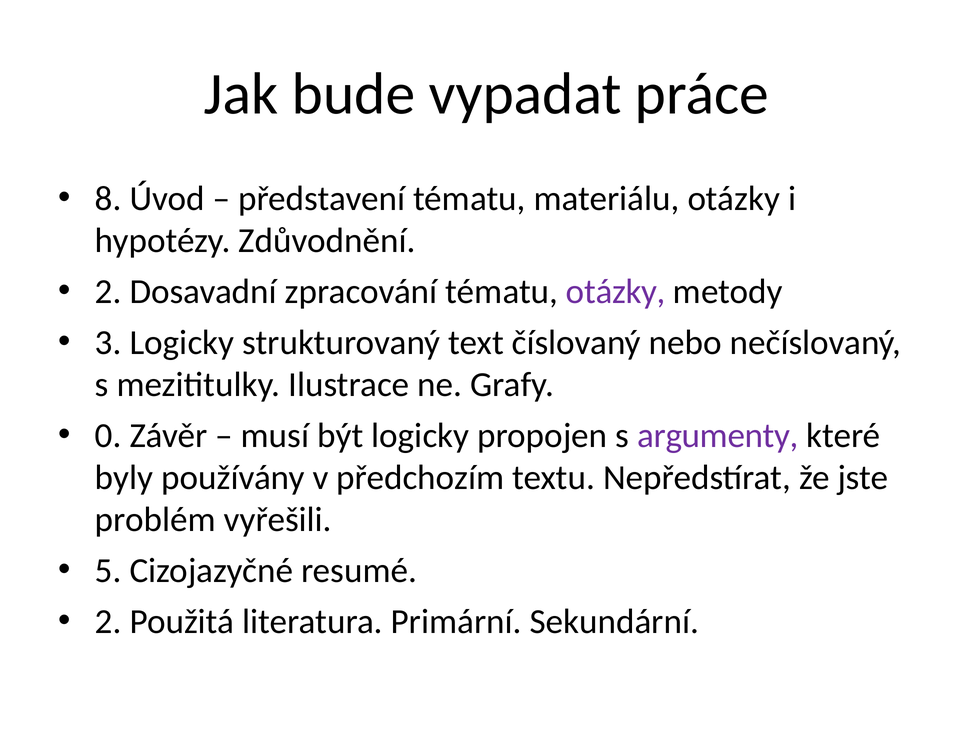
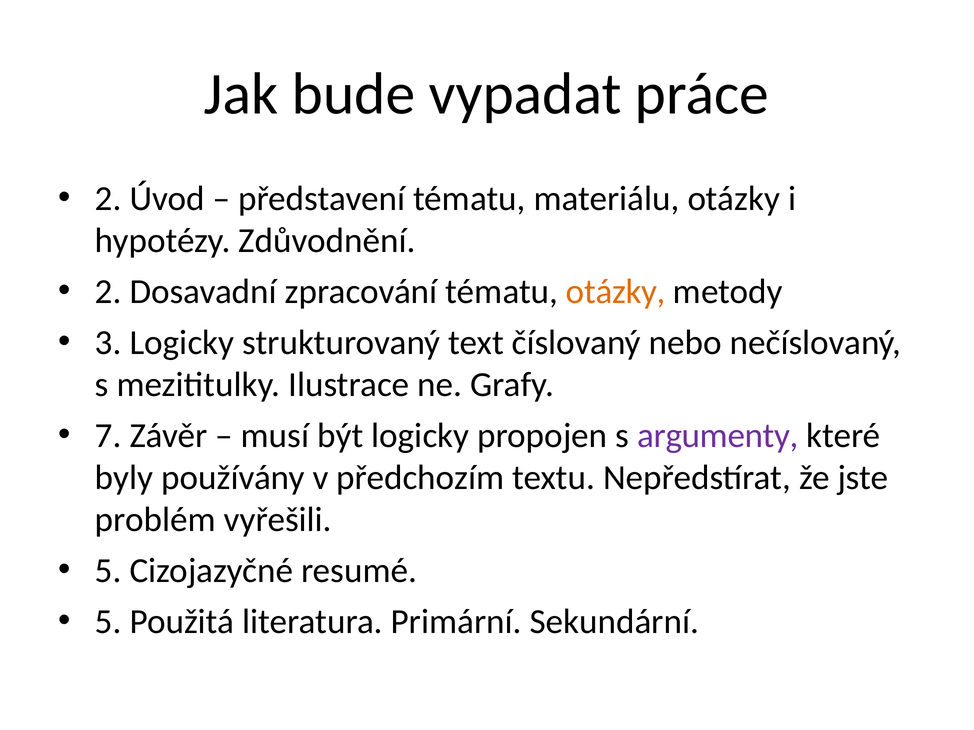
8 at (108, 199): 8 -> 2
otázky at (616, 292) colour: purple -> orange
0: 0 -> 7
2 at (108, 622): 2 -> 5
